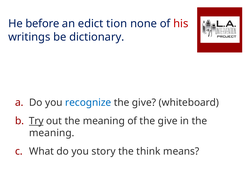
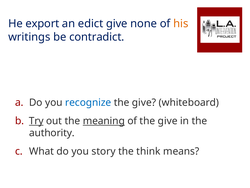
before: before -> export
edict tion: tion -> give
his colour: red -> orange
dictionary: dictionary -> contradict
meaning at (104, 121) underline: none -> present
meaning at (52, 133): meaning -> authority
